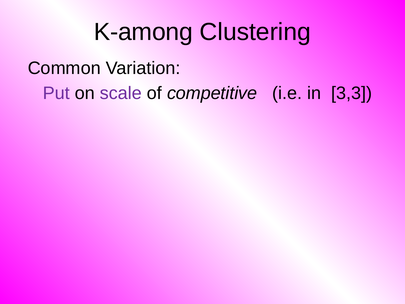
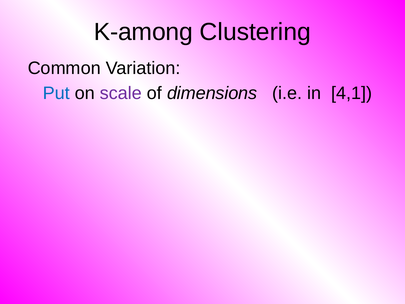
Put colour: purple -> blue
competitive: competitive -> dimensions
3,3: 3,3 -> 4,1
